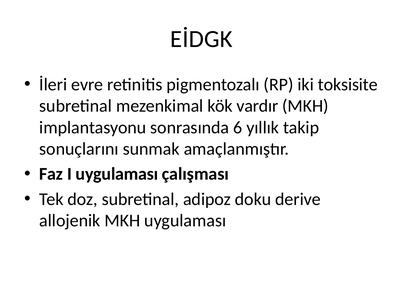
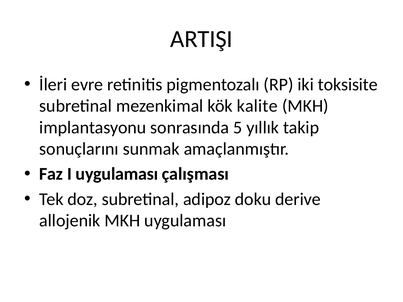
EİDGK: EİDGK -> ARTIŞI
vardır: vardır -> kalite
6: 6 -> 5
